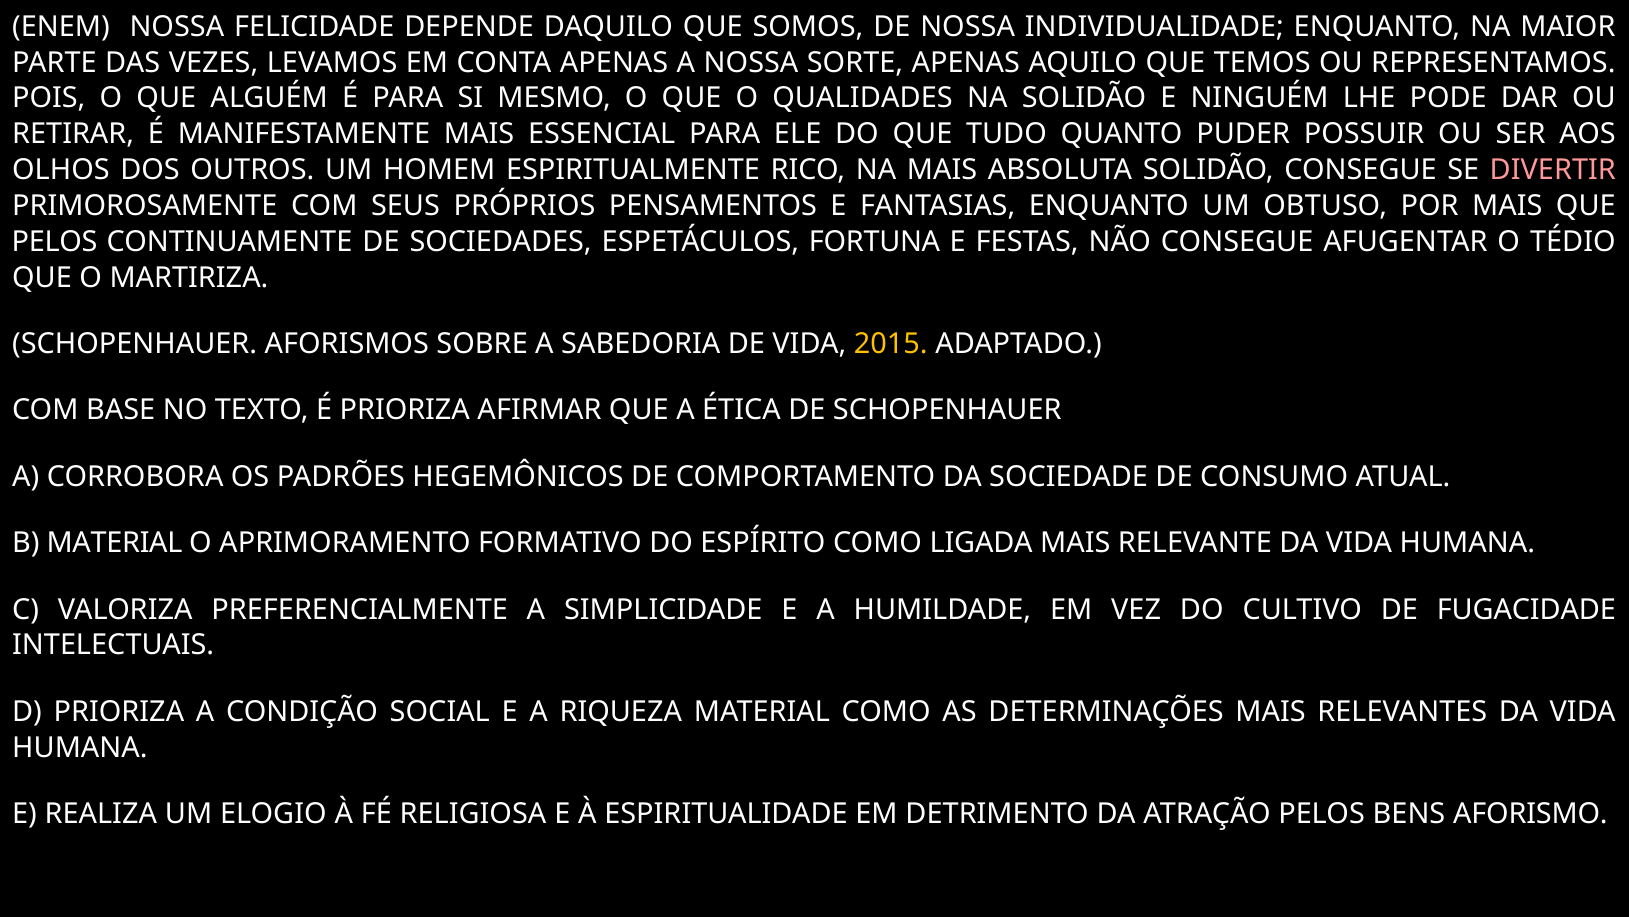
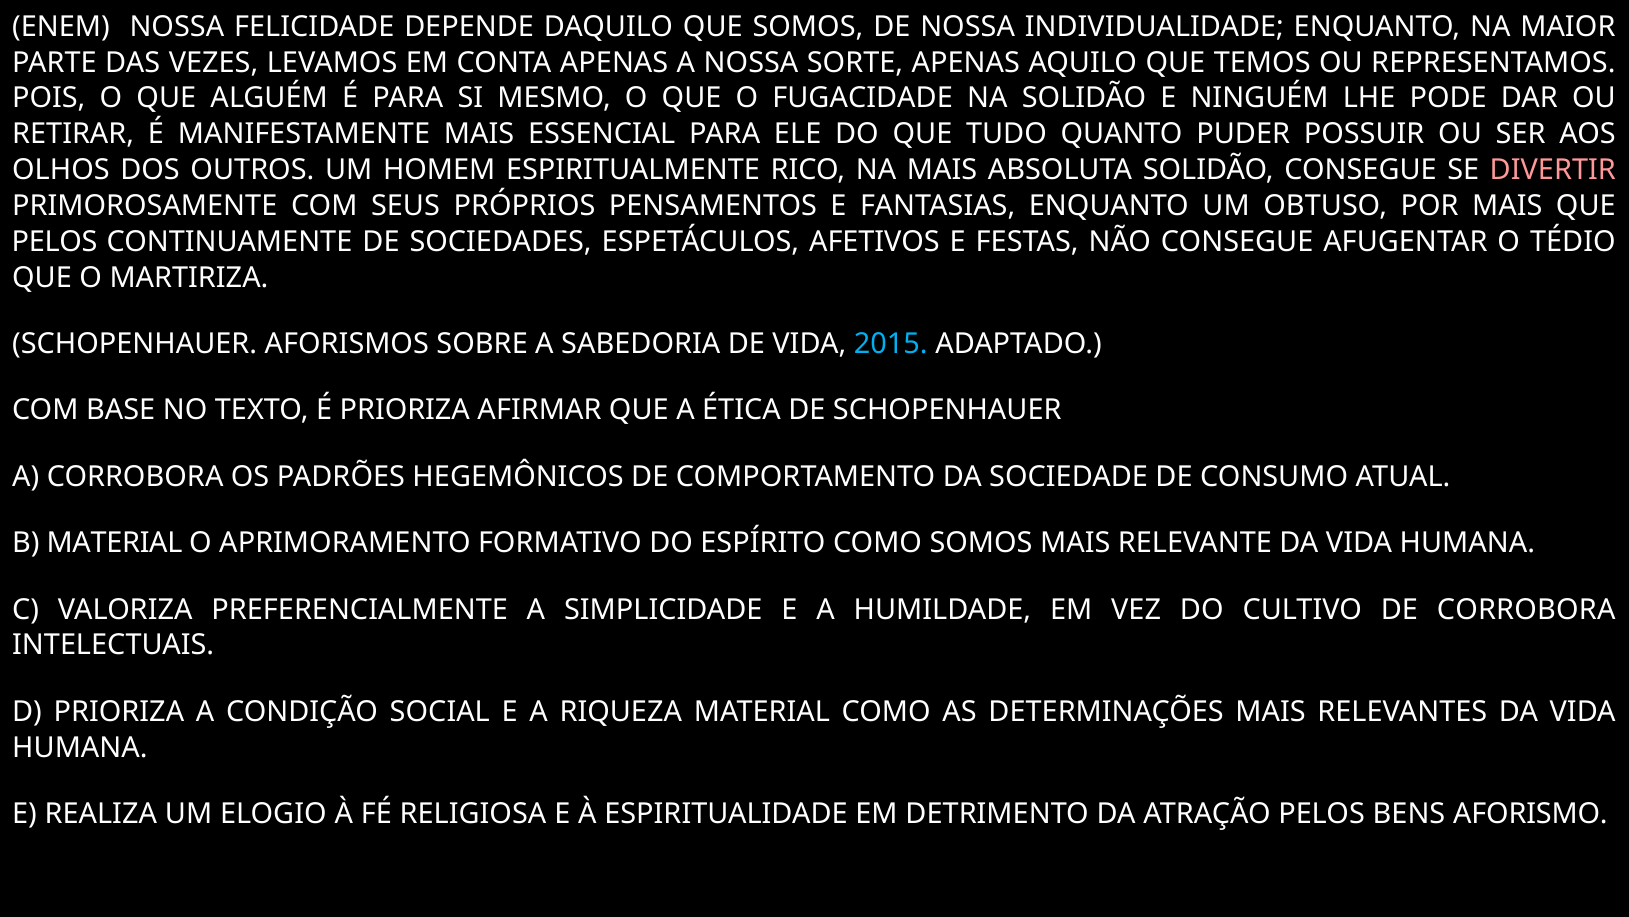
QUALIDADES: QUALIDADES -> FUGACIDADE
FORTUNA: FORTUNA -> AFETIVOS
2015 colour: yellow -> light blue
COMO LIGADA: LIGADA -> SOMOS
DE FUGACIDADE: FUGACIDADE -> CORROBORA
